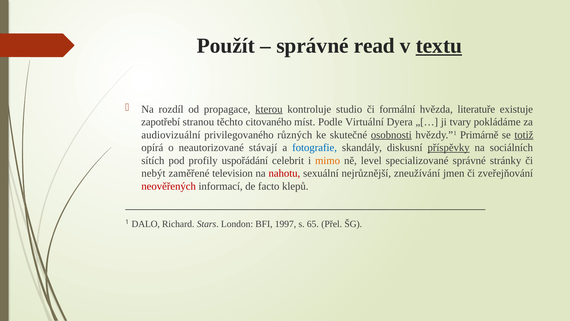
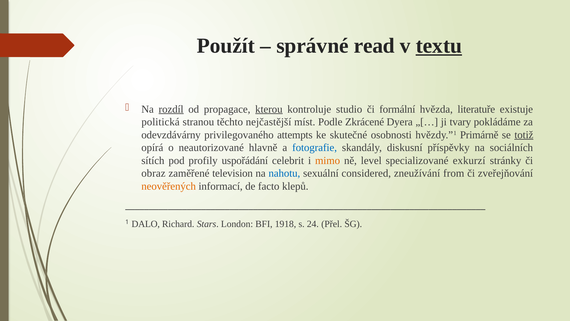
rozdíl underline: none -> present
zapotřebí: zapotřebí -> politická
citovaného: citovaného -> nejčastější
Virtuální: Virtuální -> Zkrácené
audiovizuální: audiovizuální -> odevzdávárny
různých: různých -> attempts
osobnosti underline: present -> none
stávají: stávají -> hlavně
příspěvky underline: present -> none
specializované správné: správné -> exkurzí
nebýt: nebýt -> obraz
nahotu colour: red -> blue
nejrůznější: nejrůznější -> considered
jmen: jmen -> from
neověřených colour: red -> orange
1997: 1997 -> 1918
65: 65 -> 24
